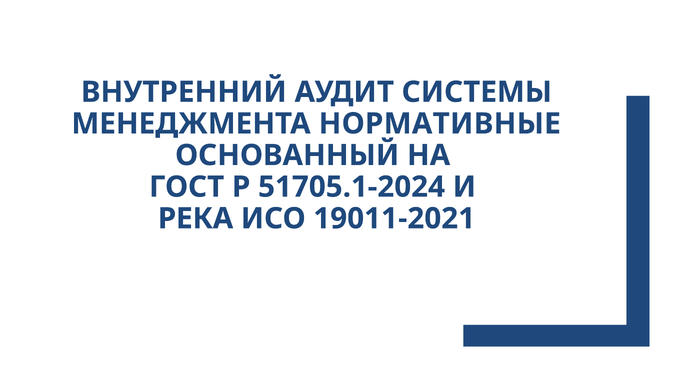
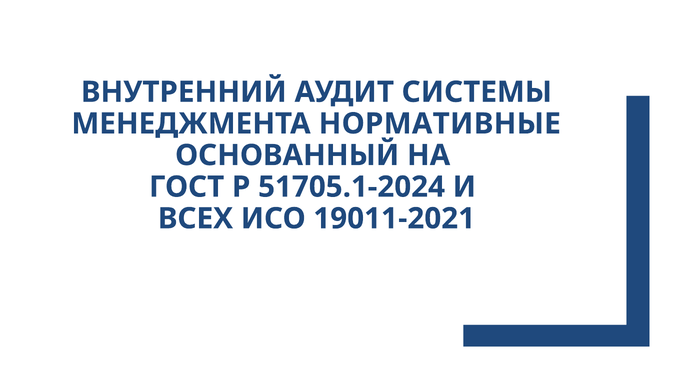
РЕКА: РЕКА -> ВСЕХ
